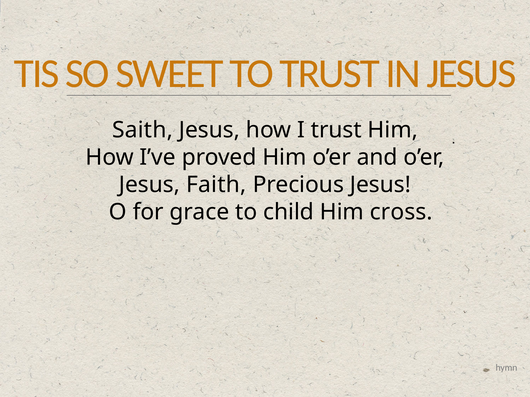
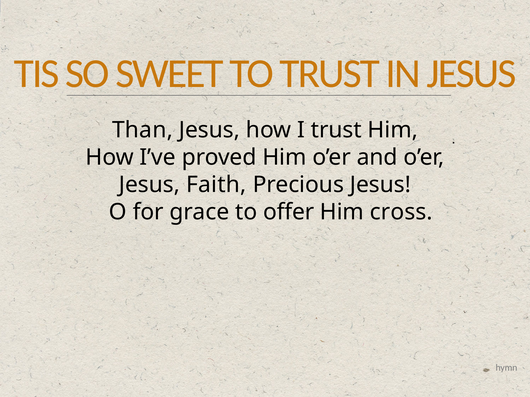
Saith: Saith -> Than
child: child -> offer
